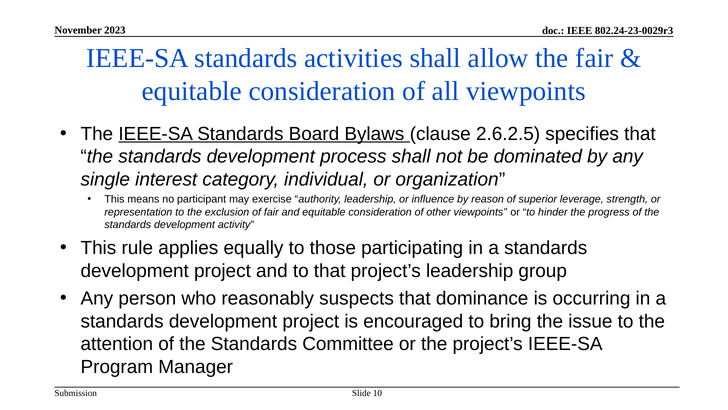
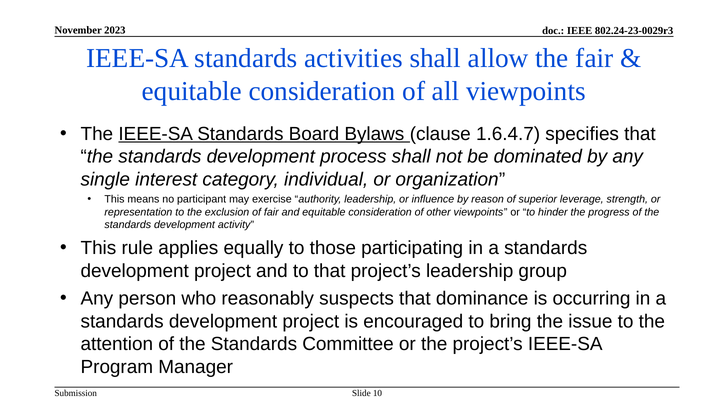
2.6.2.5: 2.6.2.5 -> 1.6.4.7
